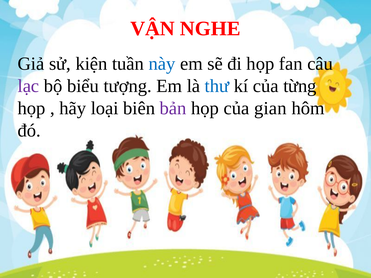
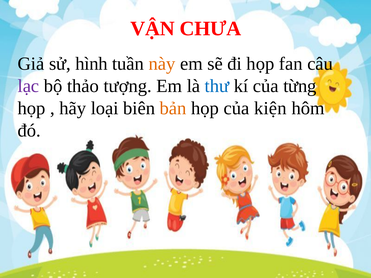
NGHE: NGHE -> CHƯA
kiện: kiện -> hình
này colour: blue -> orange
biểu: biểu -> thảo
bản colour: purple -> orange
gian: gian -> kiện
